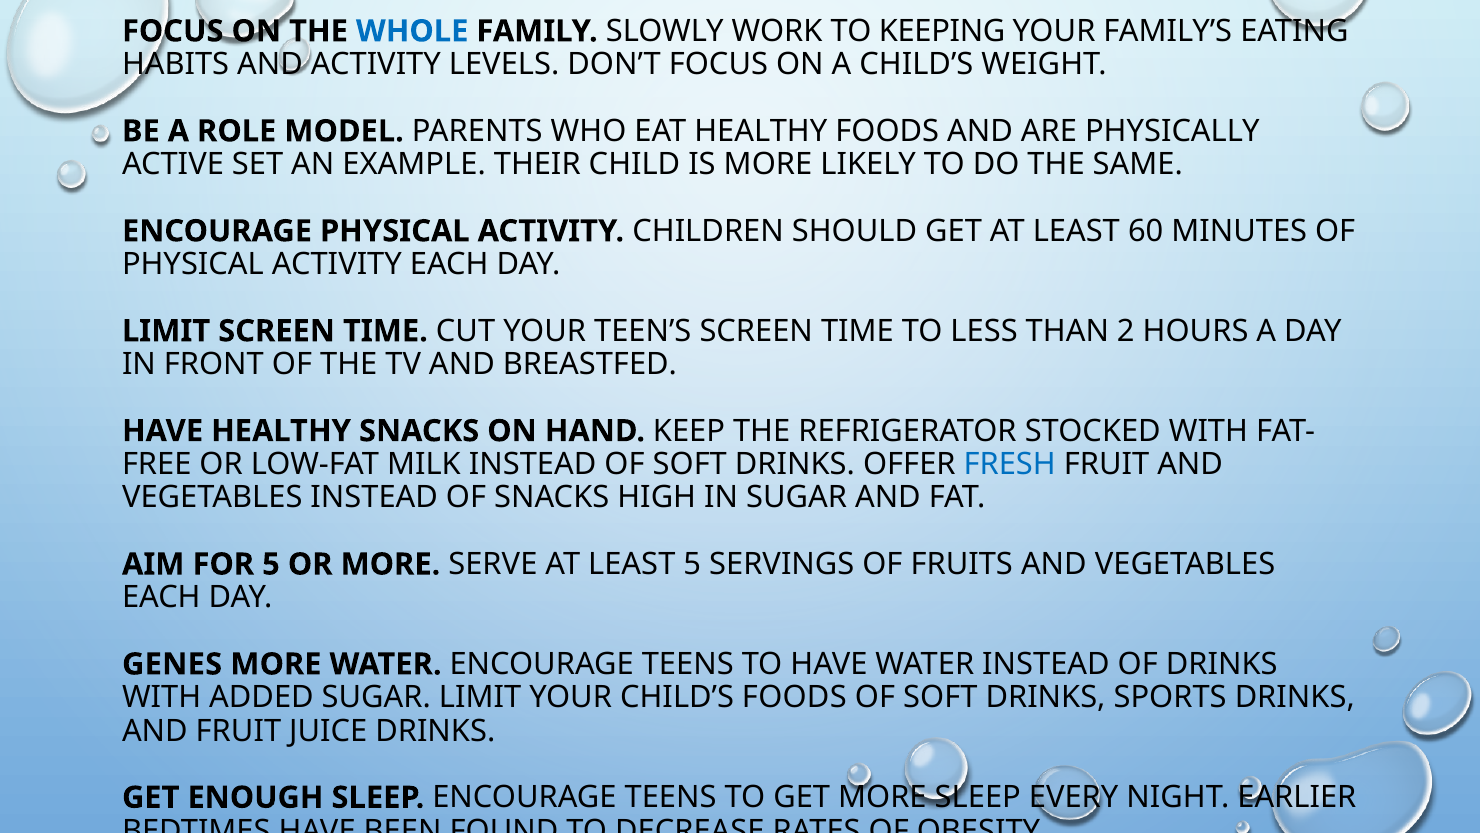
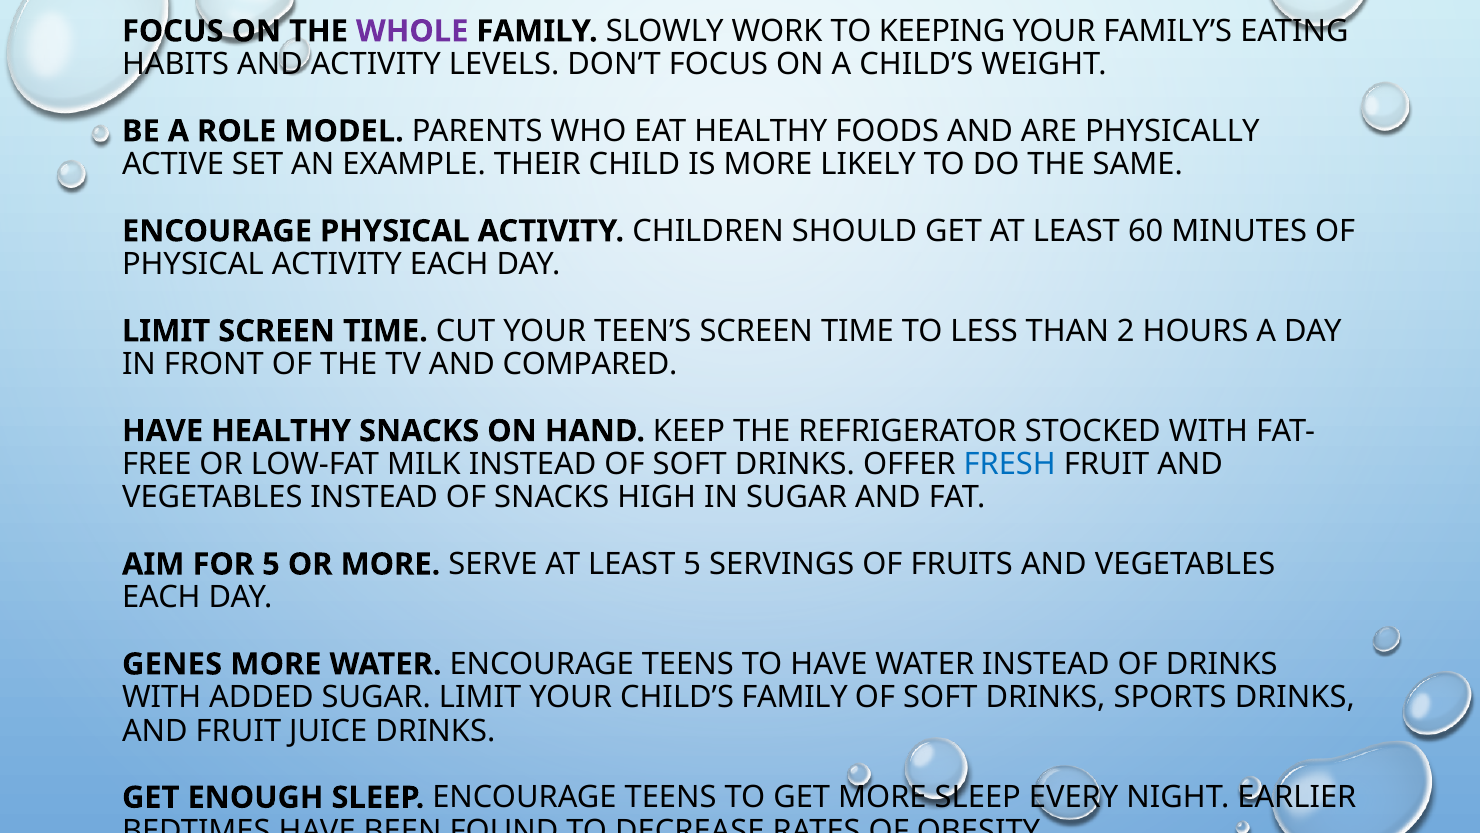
WHOLE colour: blue -> purple
BREASTFED: BREASTFED -> COMPARED
CHILD’S FOODS: FOODS -> FAMILY
